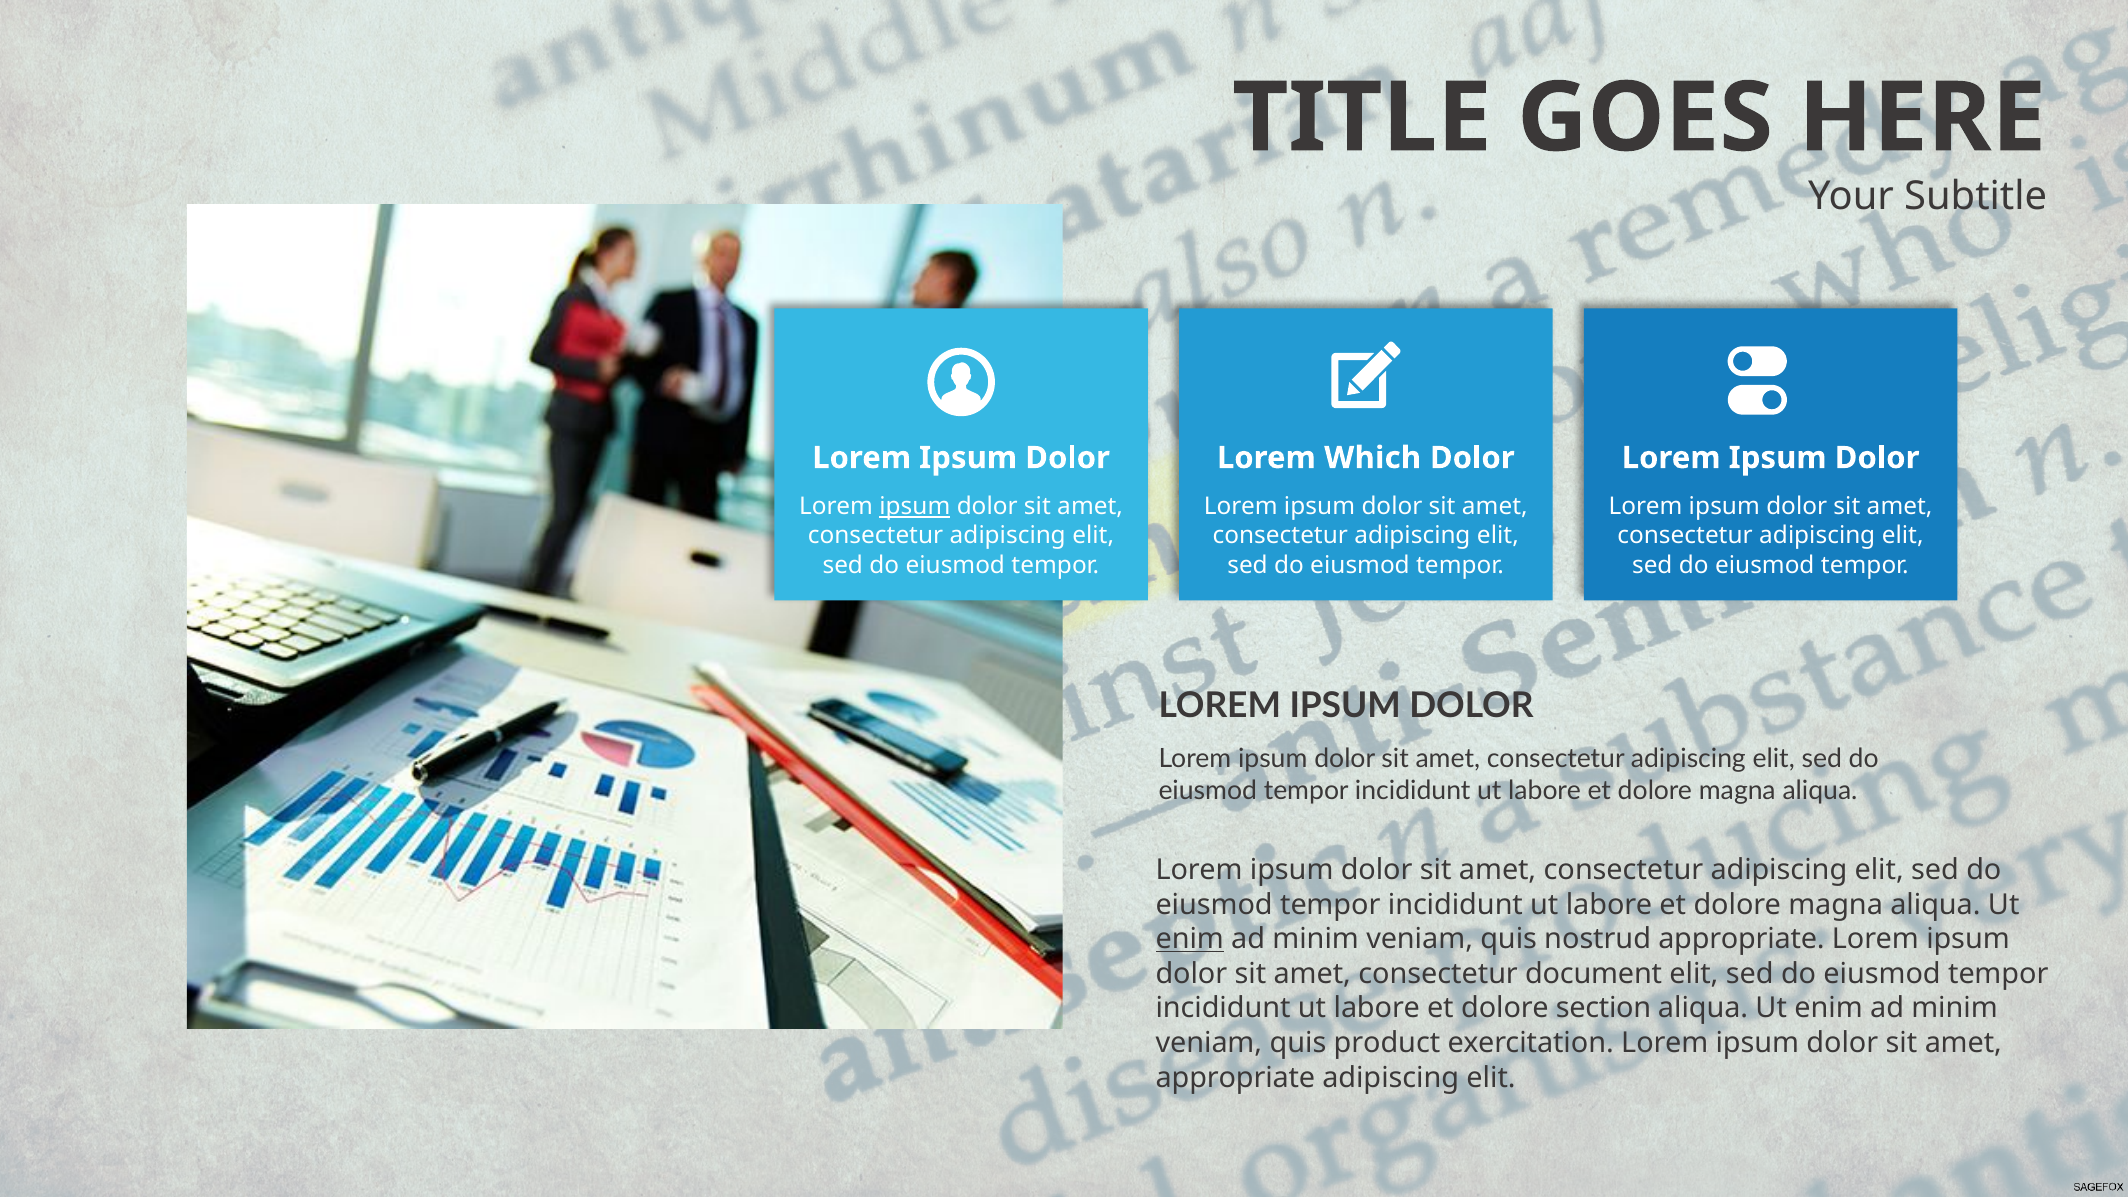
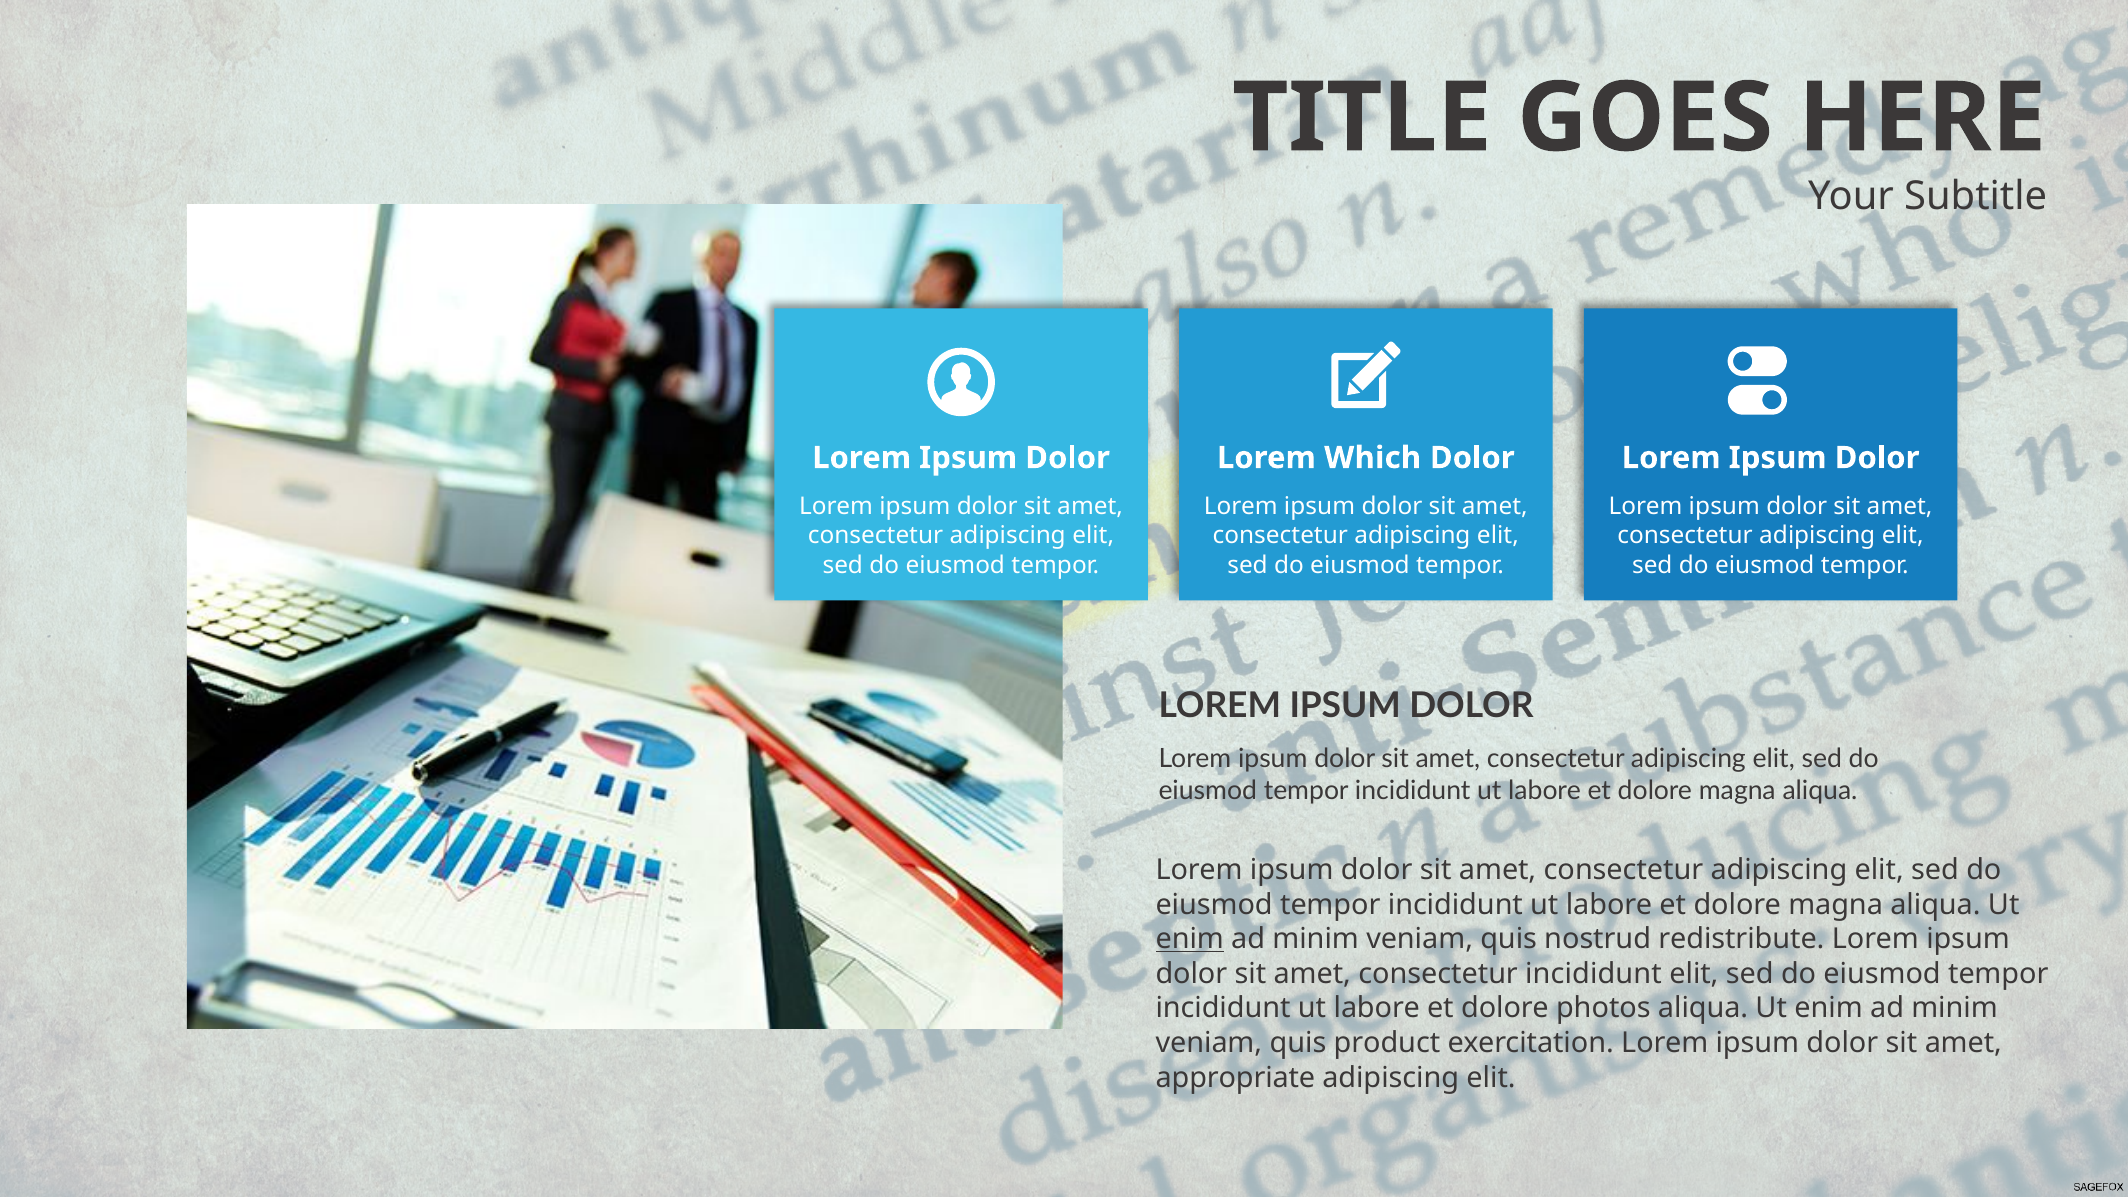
ipsum at (915, 507) underline: present -> none
nostrud appropriate: appropriate -> redistribute
consectetur document: document -> incididunt
section: section -> photos
